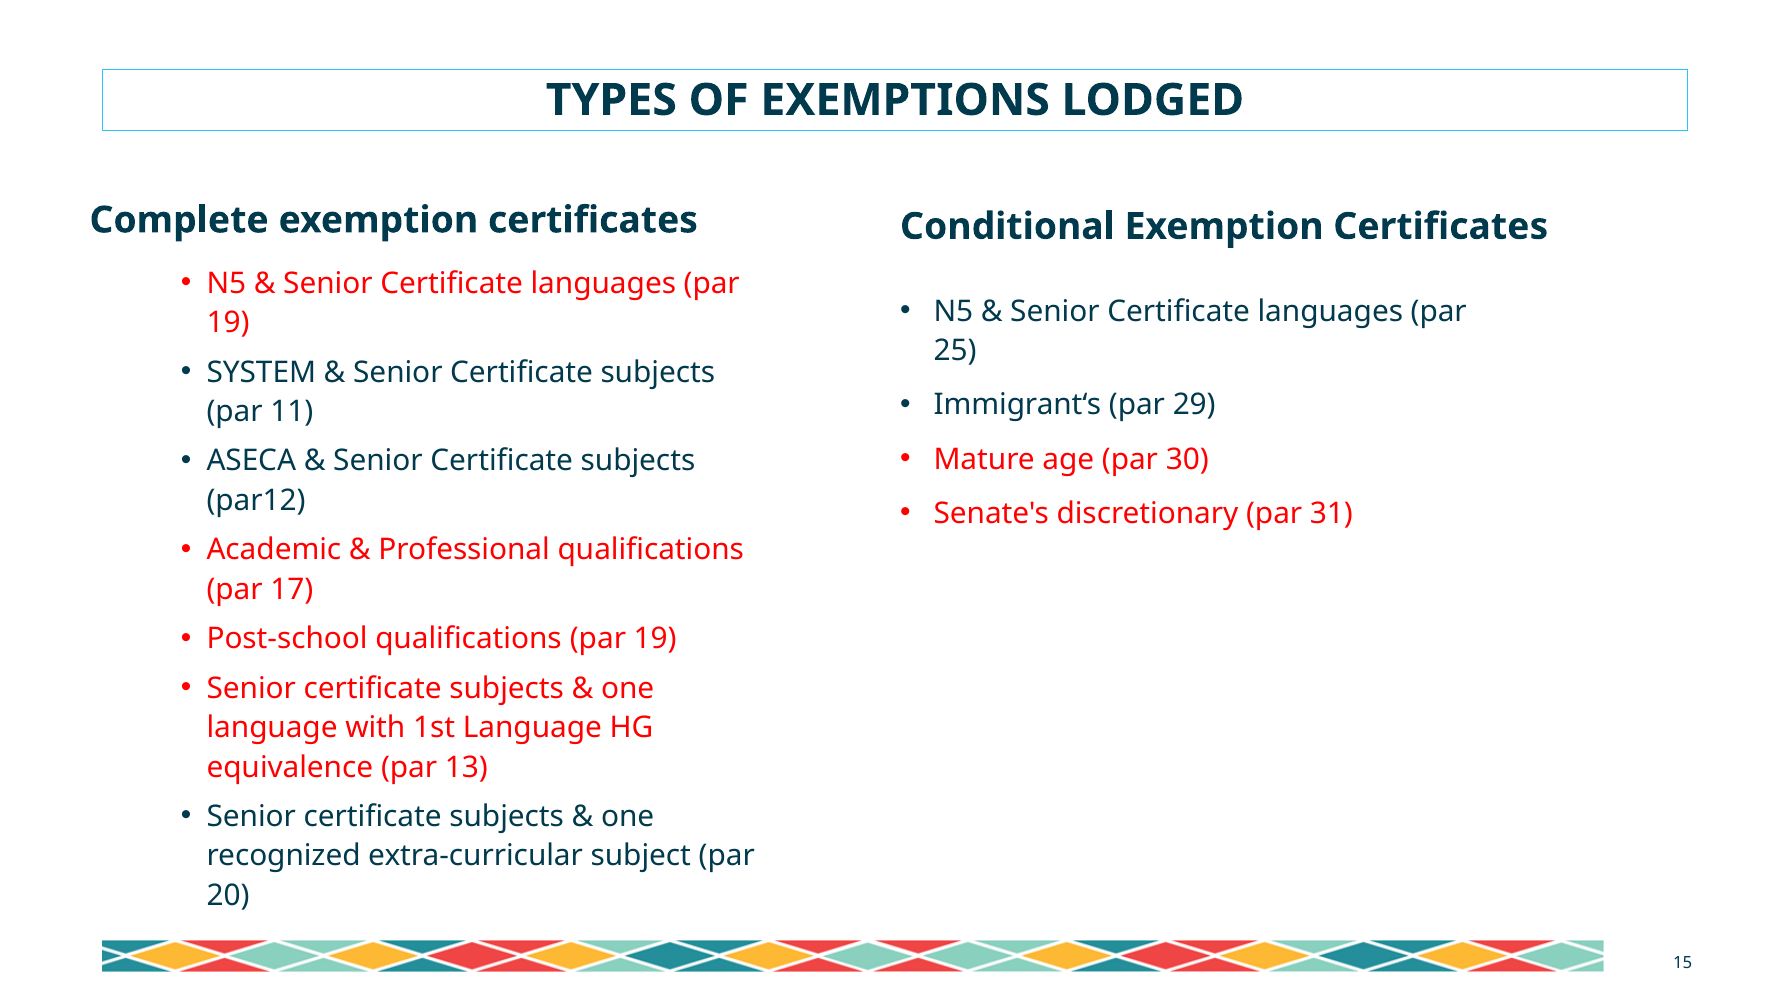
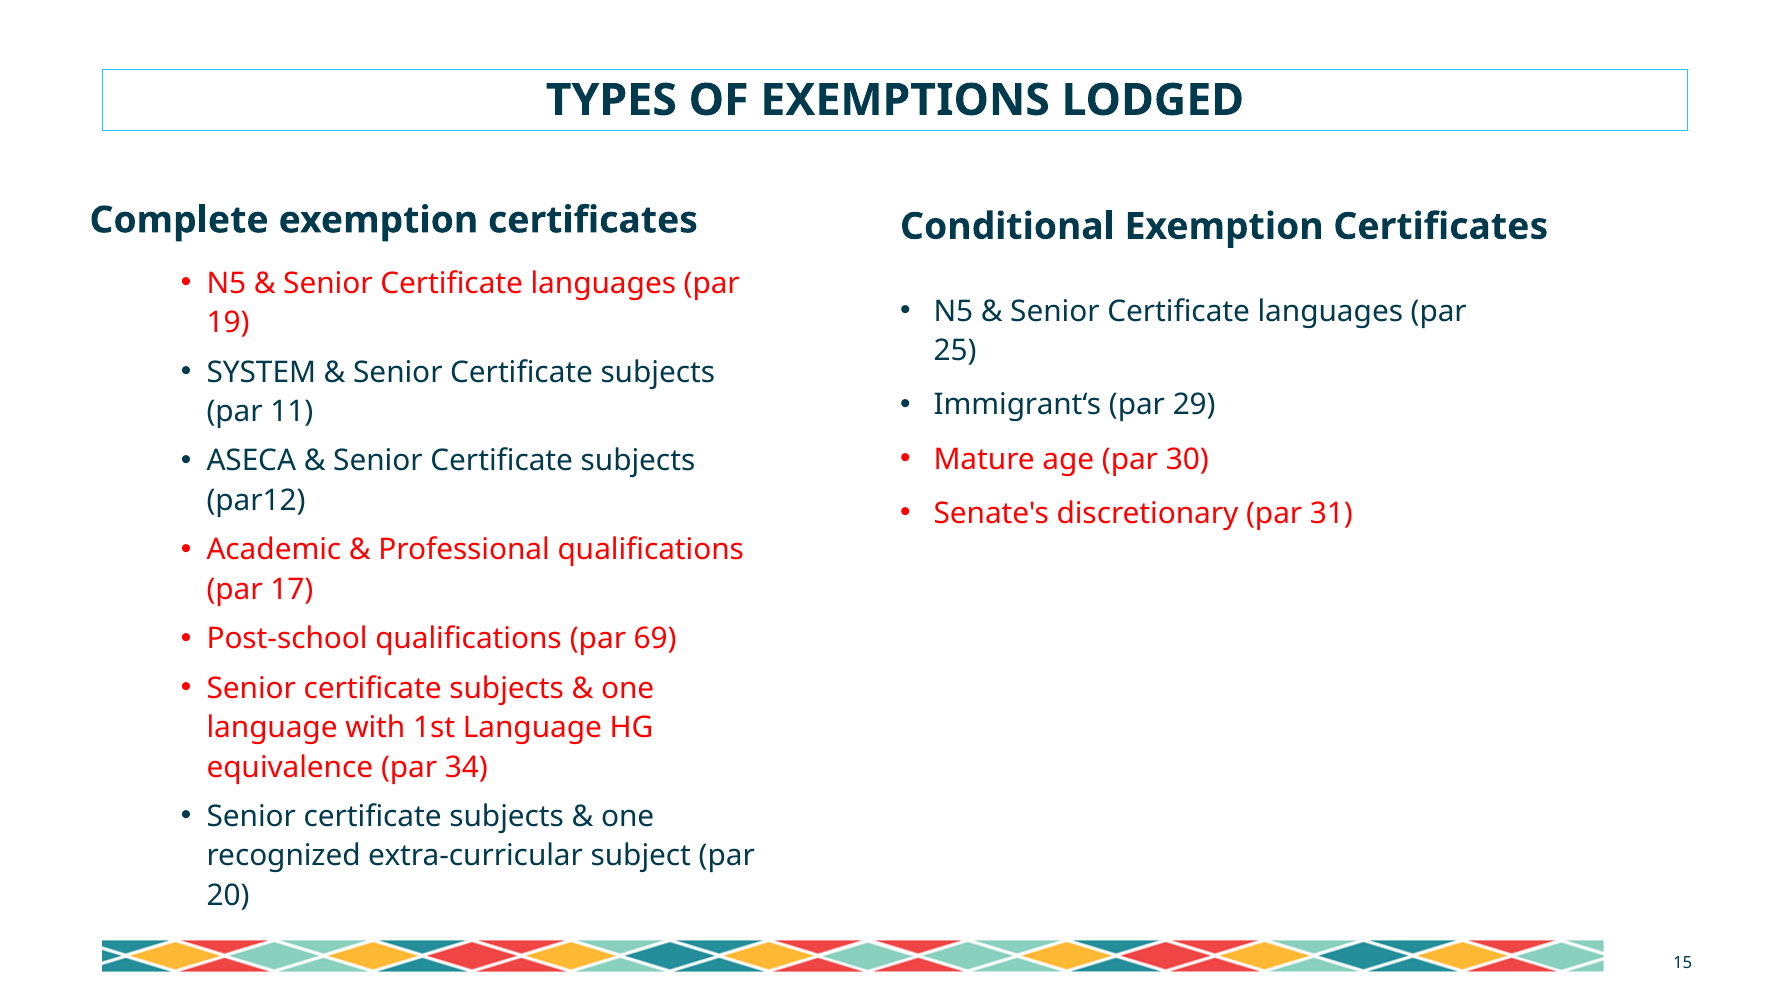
qualifications par 19: 19 -> 69
13: 13 -> 34
